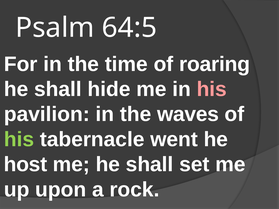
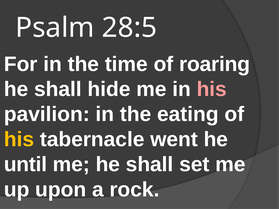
64:5: 64:5 -> 28:5
waves: waves -> eating
his at (19, 140) colour: light green -> yellow
host: host -> until
